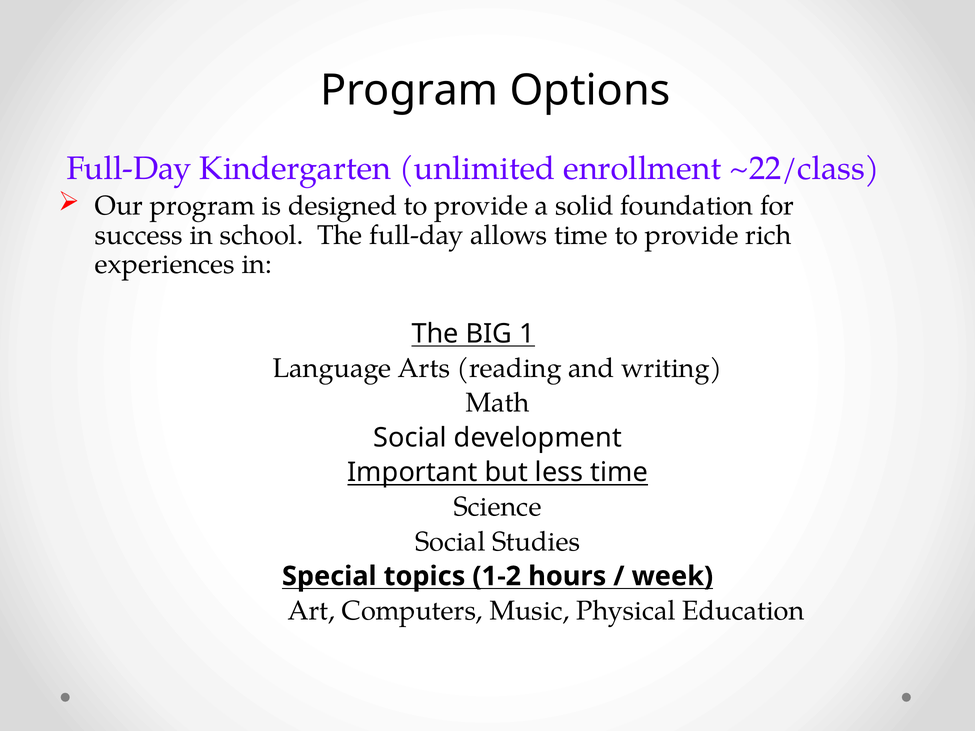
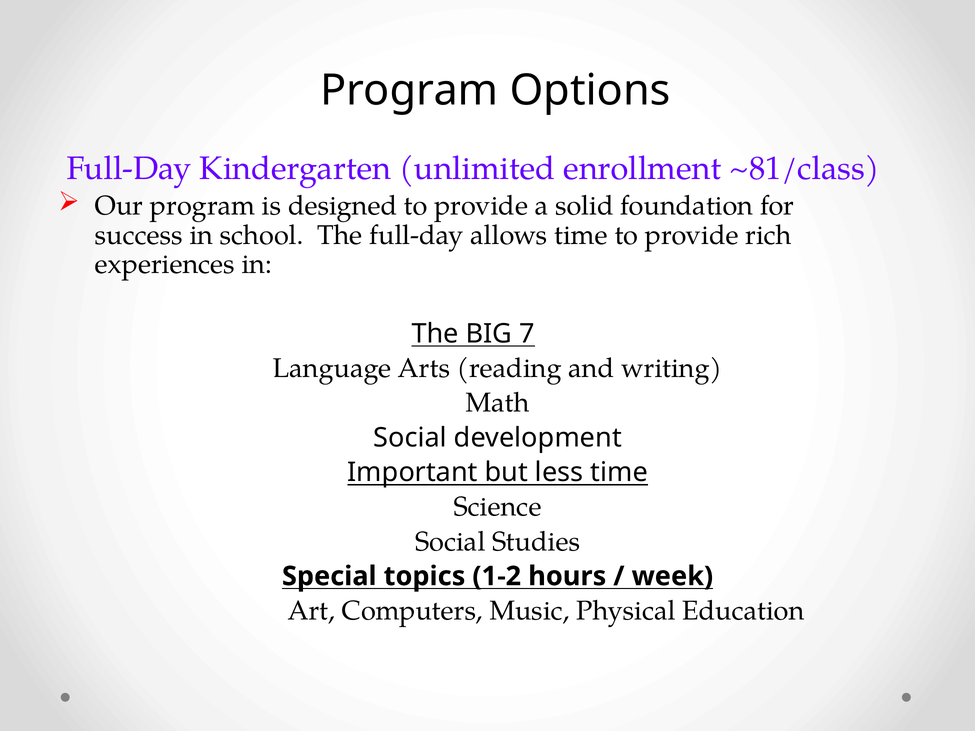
~22/class: ~22/class -> ~81/class
1: 1 -> 7
